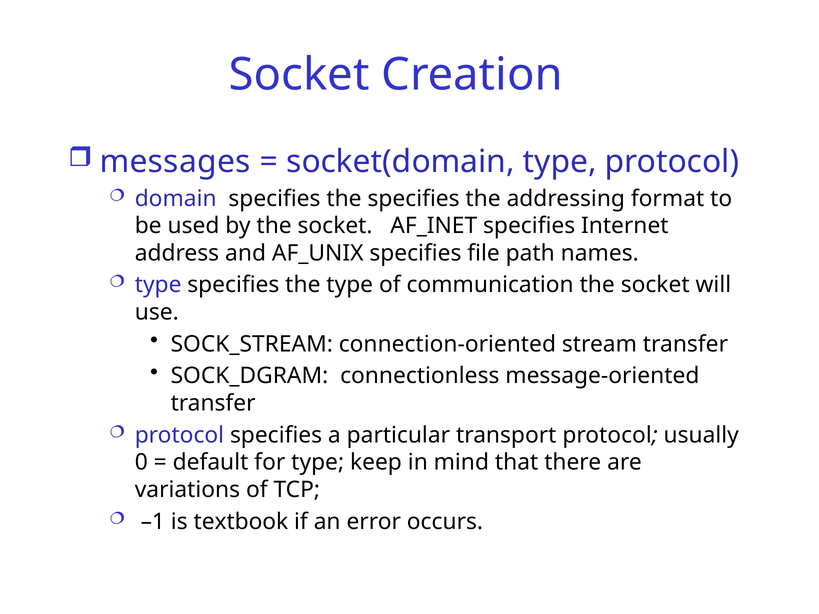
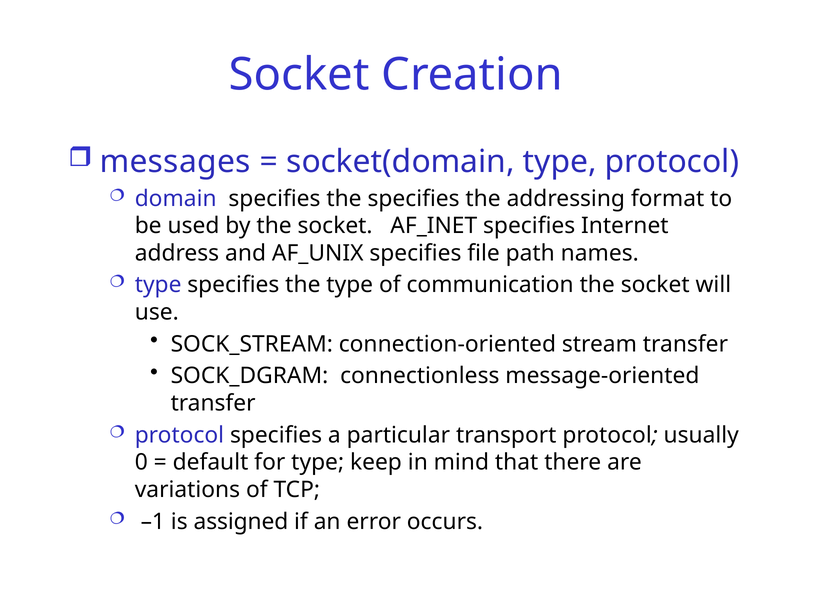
textbook: textbook -> assigned
